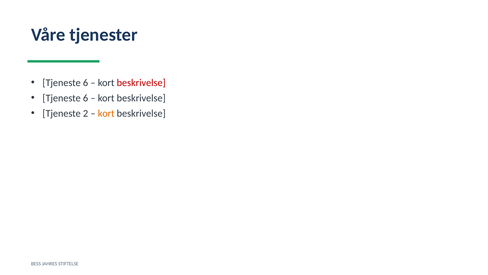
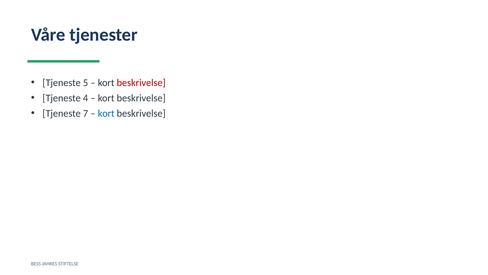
6 at (86, 83): 6 -> 5
6 at (86, 98): 6 -> 4
2: 2 -> 7
kort at (106, 113) colour: orange -> blue
